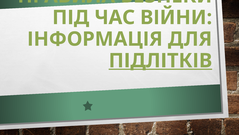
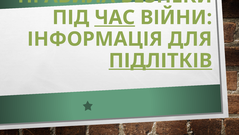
ЧАС underline: none -> present
